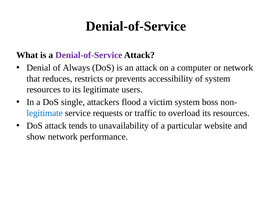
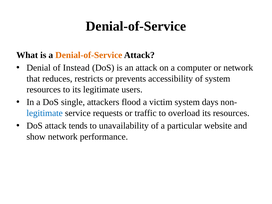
Denial-of-Service at (89, 55) colour: purple -> orange
Always: Always -> Instead
boss: boss -> days
